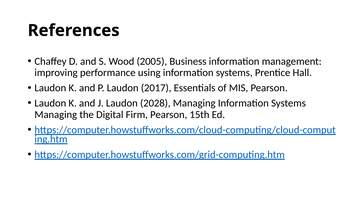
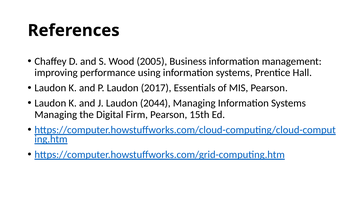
2028: 2028 -> 2044
